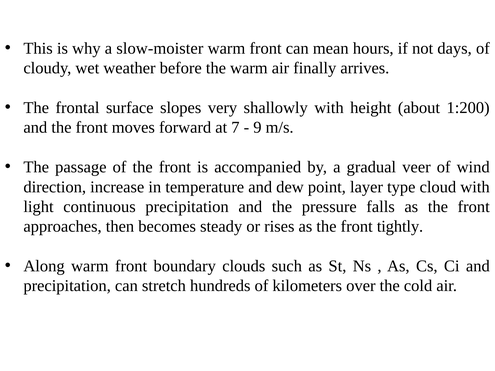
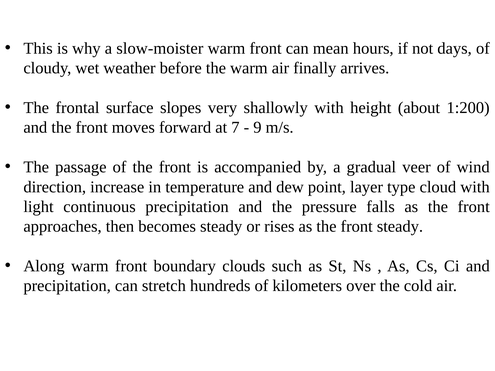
front tightly: tightly -> steady
